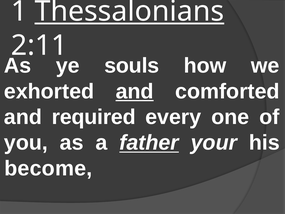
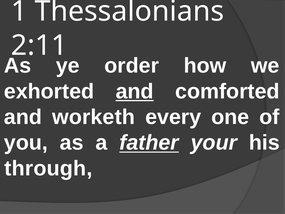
Thessalonians underline: present -> none
souls: souls -> order
required: required -> worketh
become: become -> through
